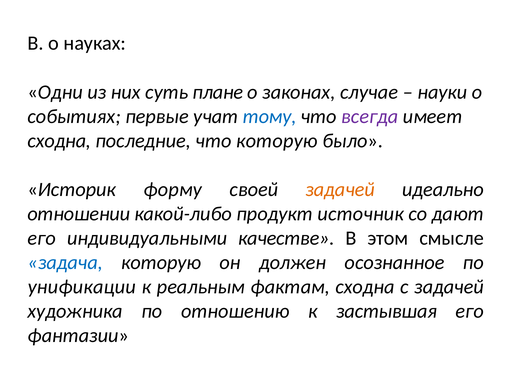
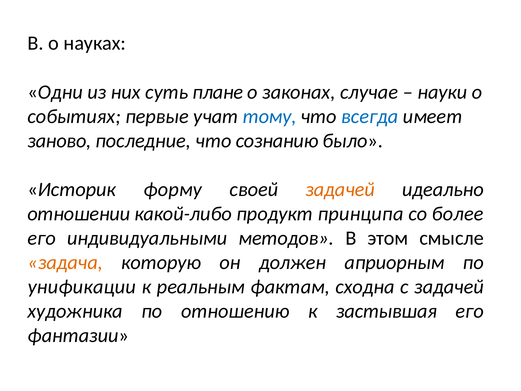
всегда colour: purple -> blue
сходна at (59, 141): сходна -> заново
что которую: которую -> сознанию
источник: источник -> принципа
дают: дают -> более
качестве: качестве -> методов
задача colour: blue -> orange
осознанное: осознанное -> априорным
